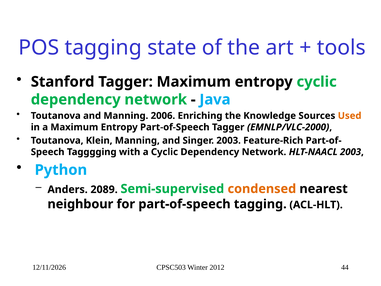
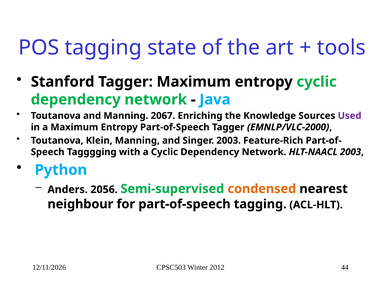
2006: 2006 -> 2067
Used colour: orange -> purple
2089: 2089 -> 2056
